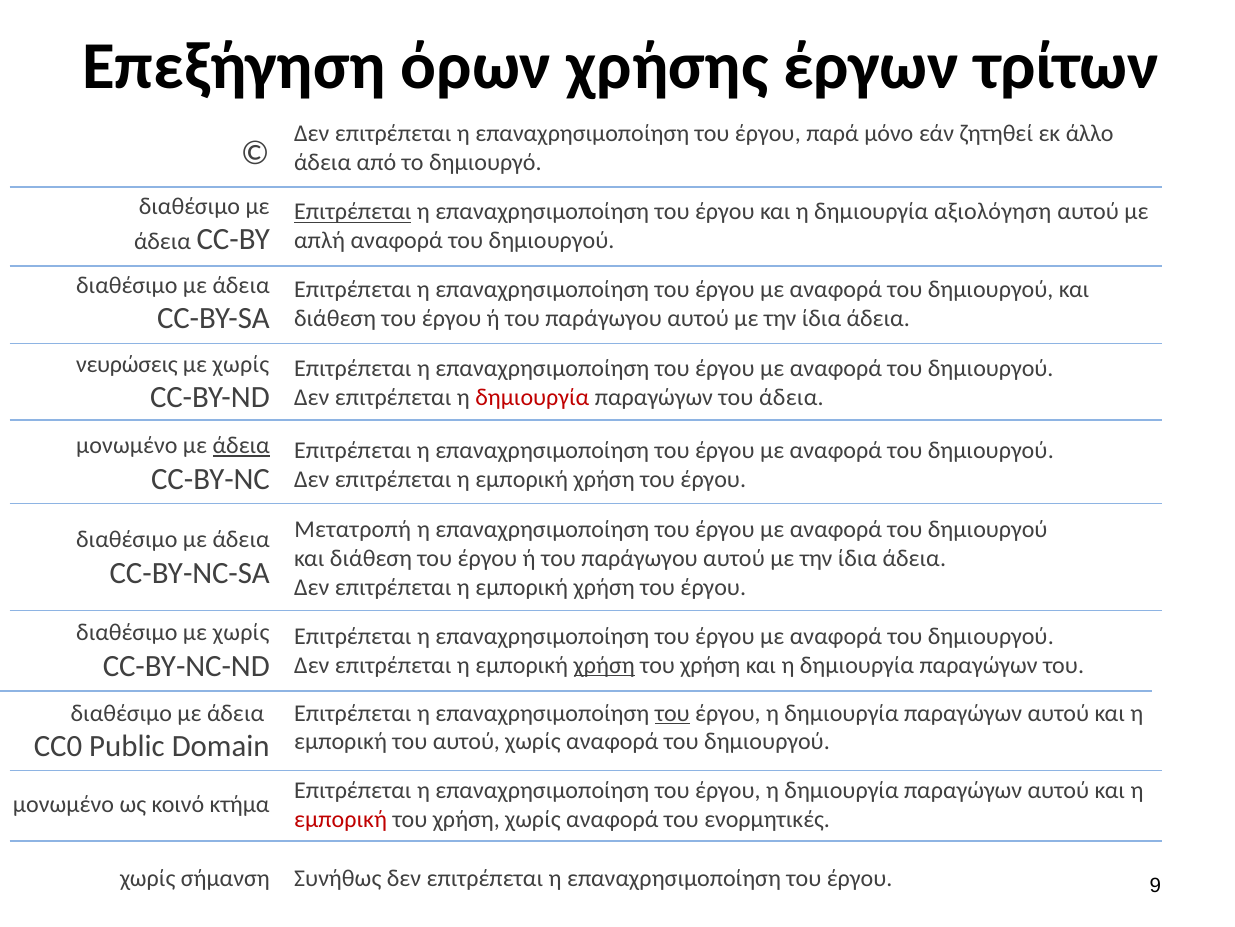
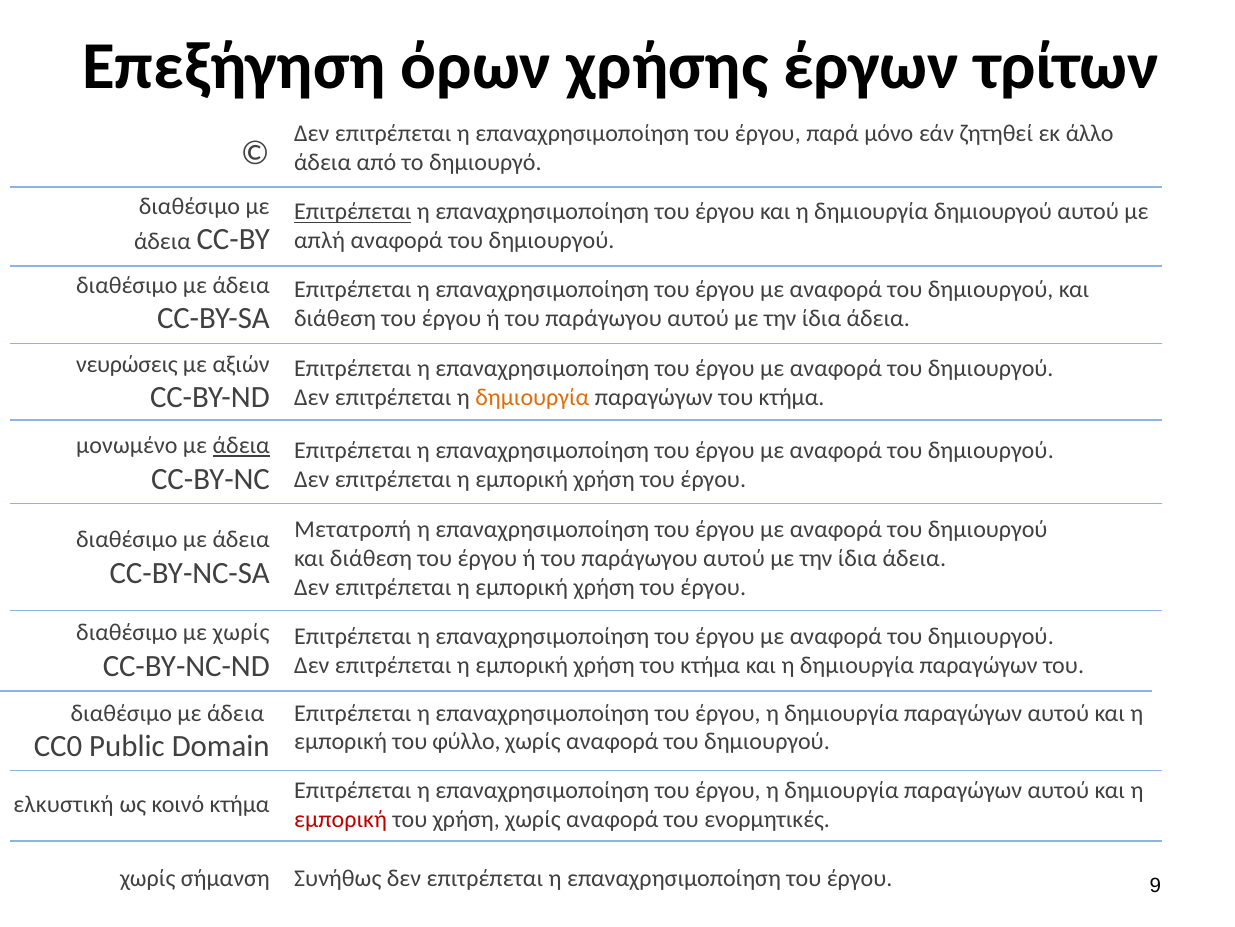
δημιουργία αξιολόγηση: αξιολόγηση -> δημιουργού
χωρίς at (241, 364): χωρίς -> αξιών
δημιουργία at (532, 397) colour: red -> orange
παραγώγων του άδεια: άδεια -> κτήμα
χρήση at (604, 665) underline: present -> none
χρήση at (710, 665): χρήση -> κτήμα
του at (672, 713) underline: present -> none
του αυτού: αυτού -> φύλλο
μονωμένο at (64, 804): μονωμένο -> ελκυστική
